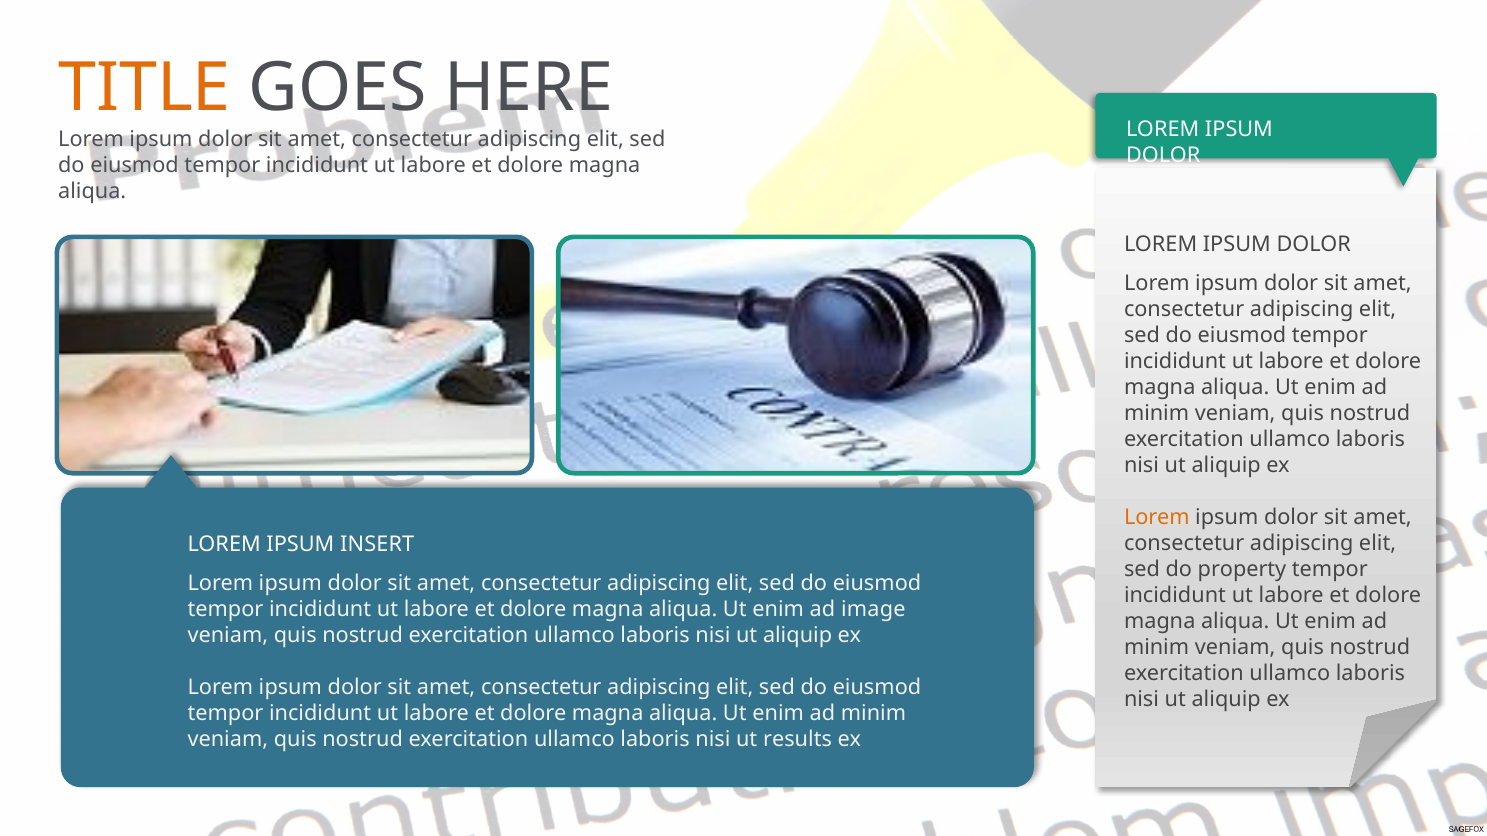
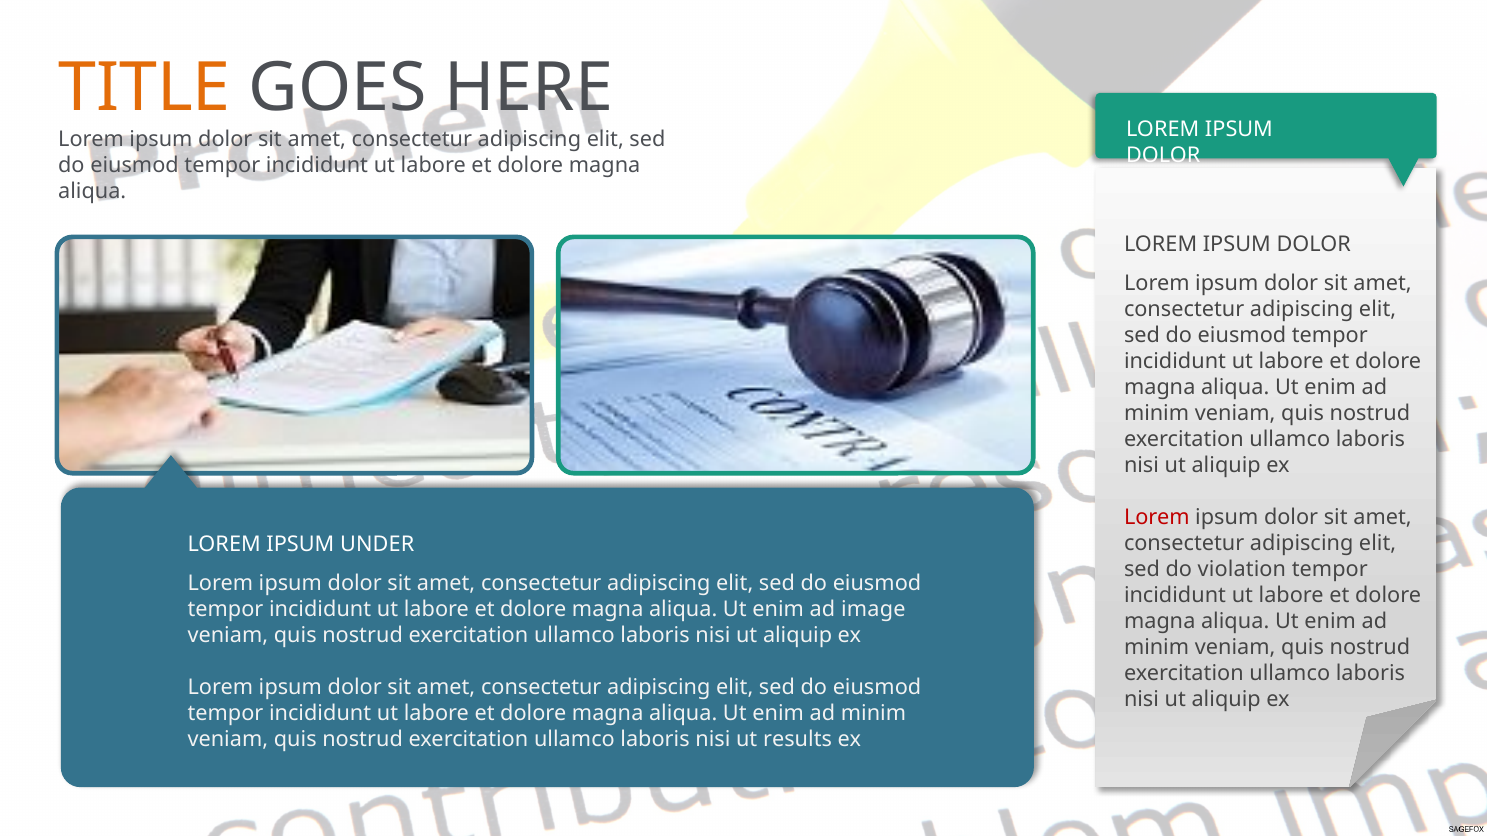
Lorem at (1157, 518) colour: orange -> red
INSERT: INSERT -> UNDER
property: property -> violation
